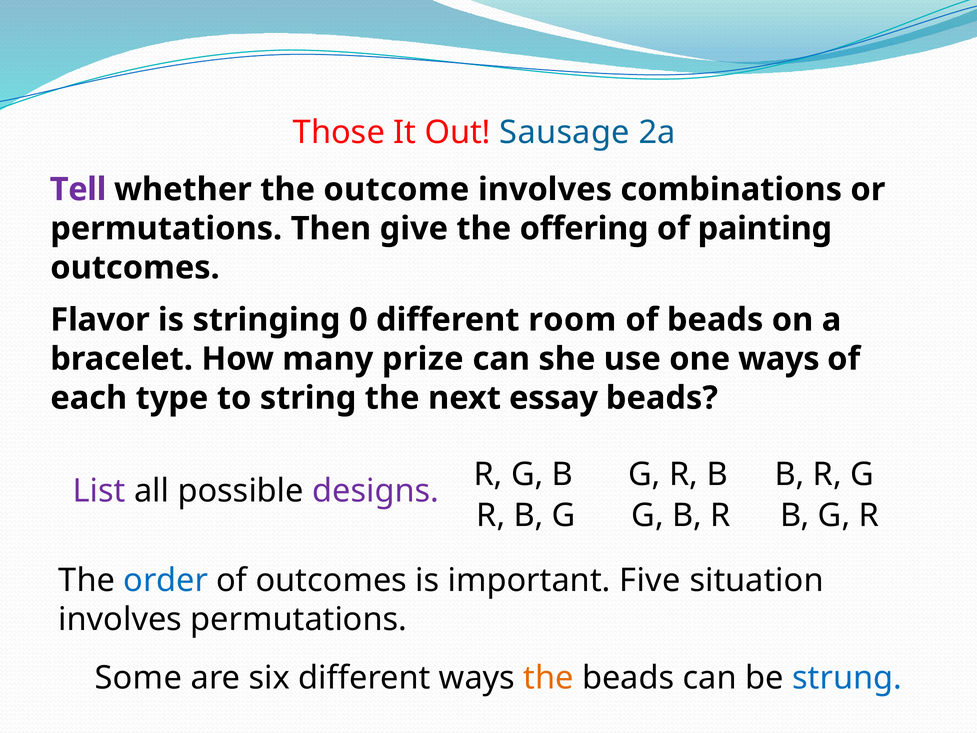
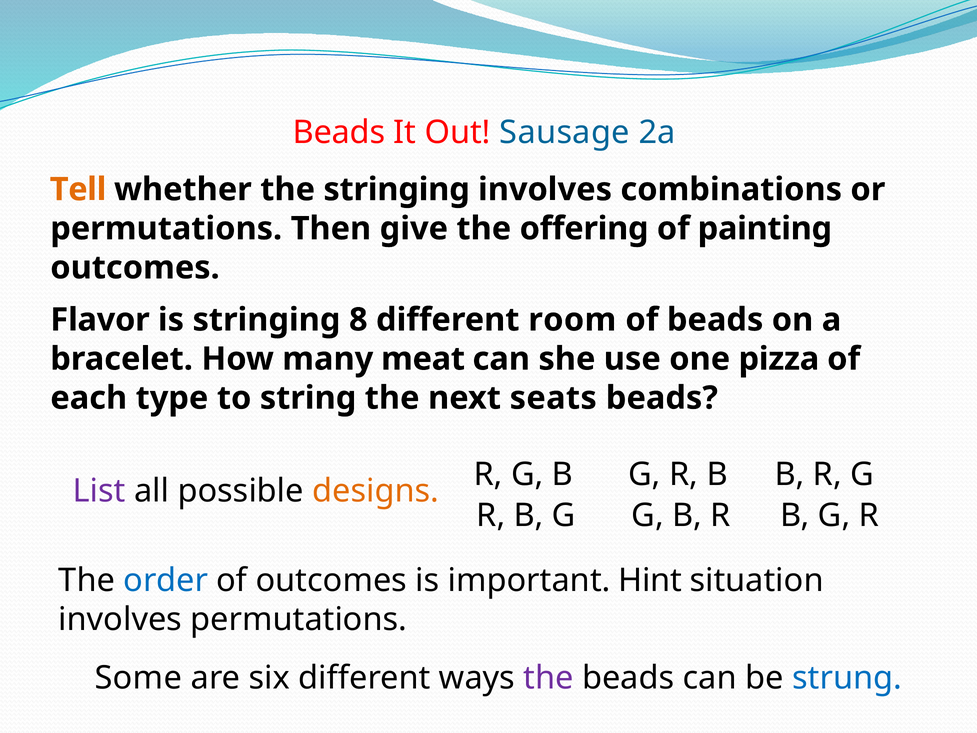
Those at (339, 133): Those -> Beads
Tell colour: purple -> orange
the outcome: outcome -> stringing
0: 0 -> 8
prize: prize -> meat
one ways: ways -> pizza
essay: essay -> seats
designs colour: purple -> orange
Five: Five -> Hint
the at (549, 678) colour: orange -> purple
